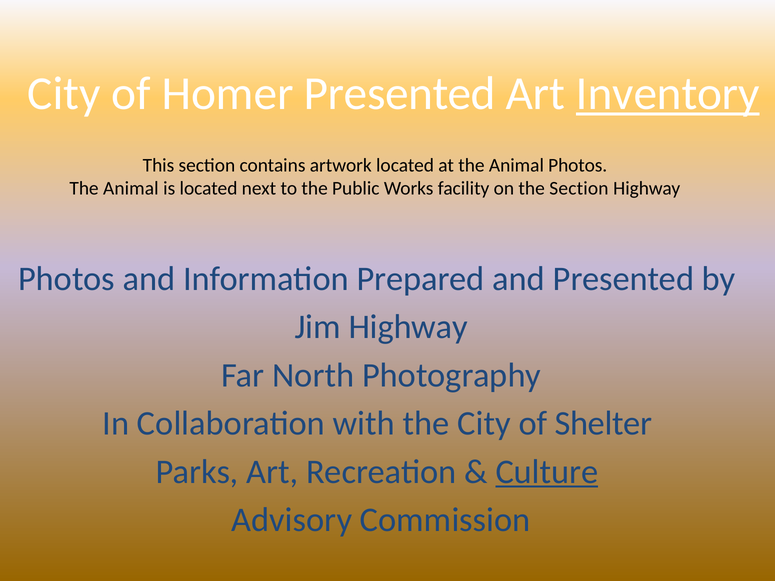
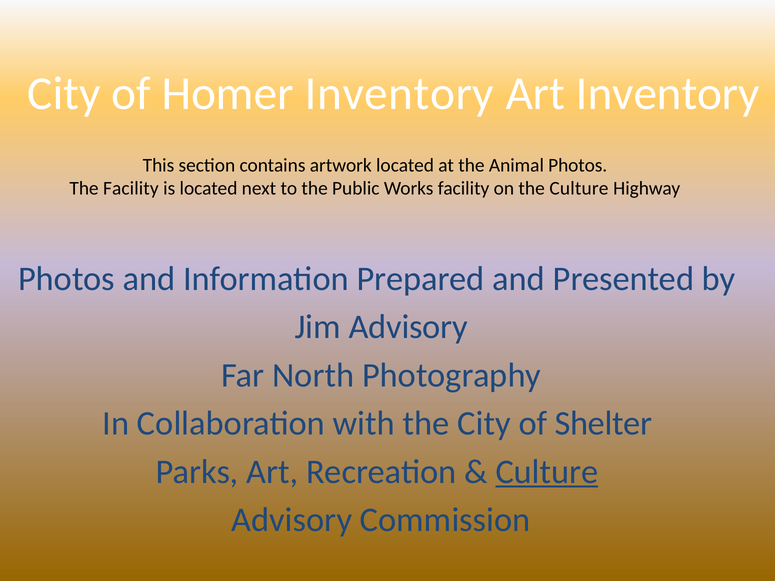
Homer Presented: Presented -> Inventory
Inventory at (668, 94) underline: present -> none
Animal at (131, 189): Animal -> Facility
the Section: Section -> Culture
Jim Highway: Highway -> Advisory
